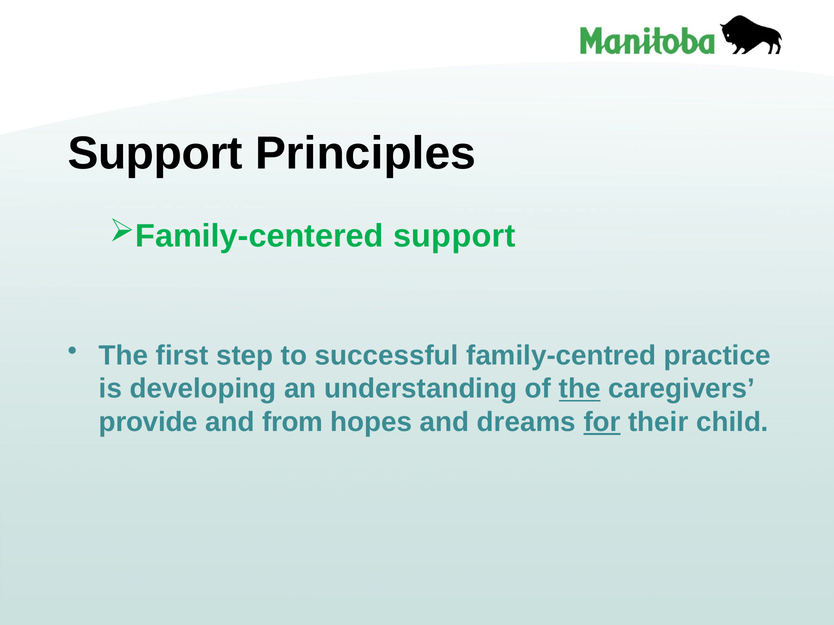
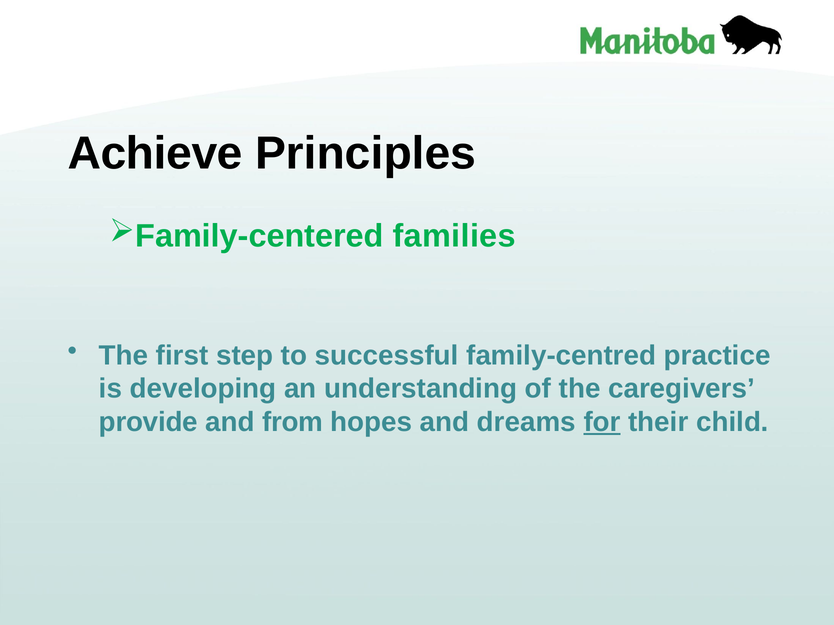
Support at (155, 154): Support -> Achieve
support at (454, 236): support -> families
the at (580, 389) underline: present -> none
